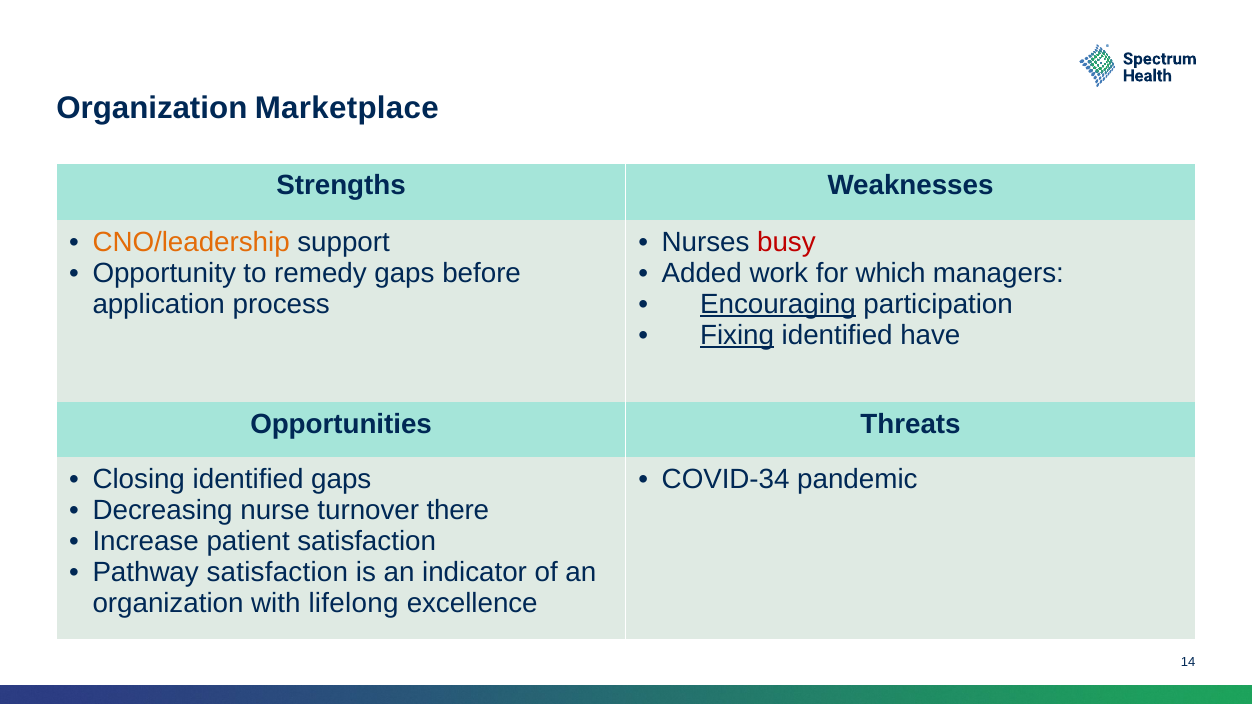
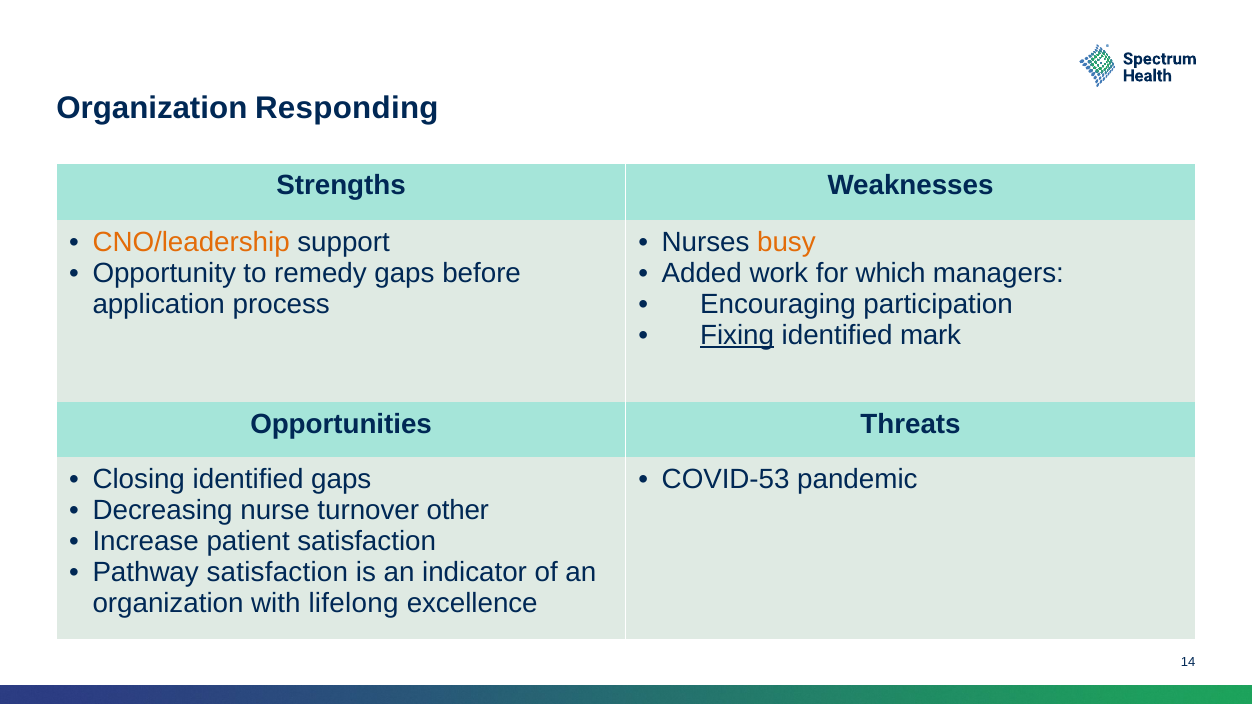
Marketplace: Marketplace -> Responding
busy colour: red -> orange
Encouraging underline: present -> none
have: have -> mark
COVID-34: COVID-34 -> COVID-53
there: there -> other
